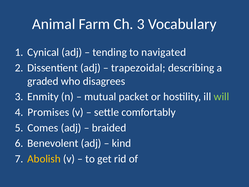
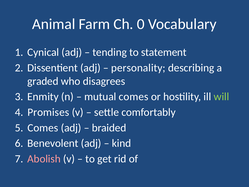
Ch 3: 3 -> 0
navigated: navigated -> statement
trapezoidal: trapezoidal -> personality
mutual packet: packet -> comes
Abolish colour: yellow -> pink
